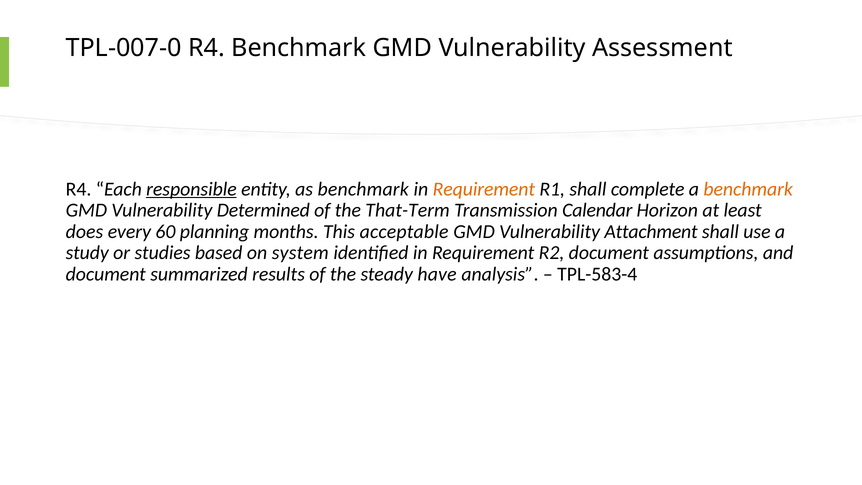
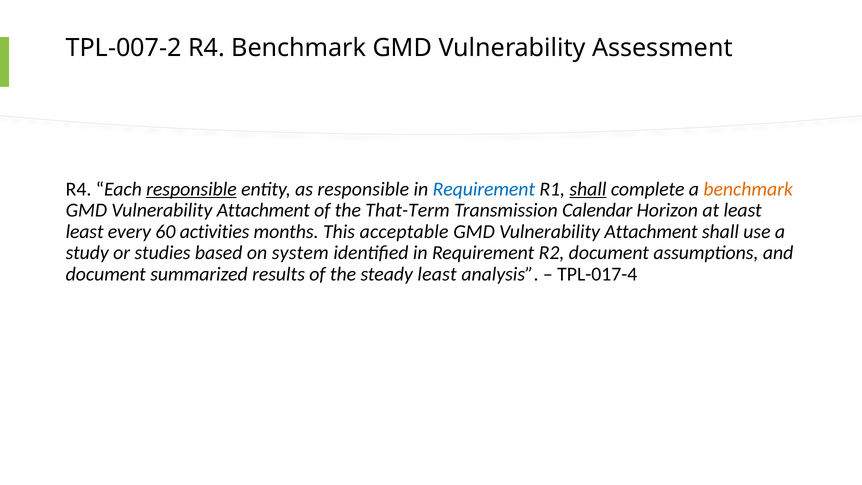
TPL-007-0: TPL-007-0 -> TPL-007-2
as benchmark: benchmark -> responsible
Requirement at (484, 189) colour: orange -> blue
shall at (588, 189) underline: none -> present
Determined at (263, 210): Determined -> Attachment
does at (85, 232): does -> least
planning: planning -> activities
steady have: have -> least
TPL-583-4: TPL-583-4 -> TPL-017-4
